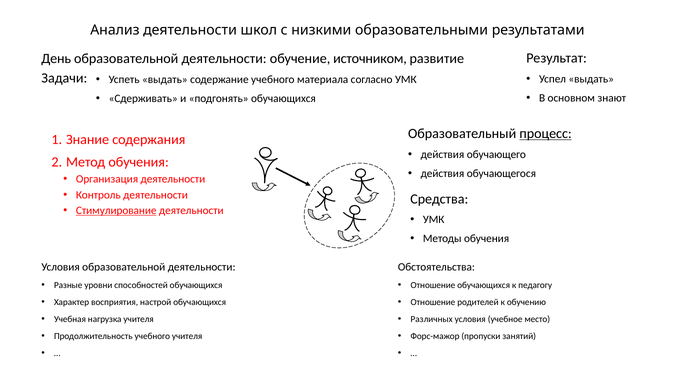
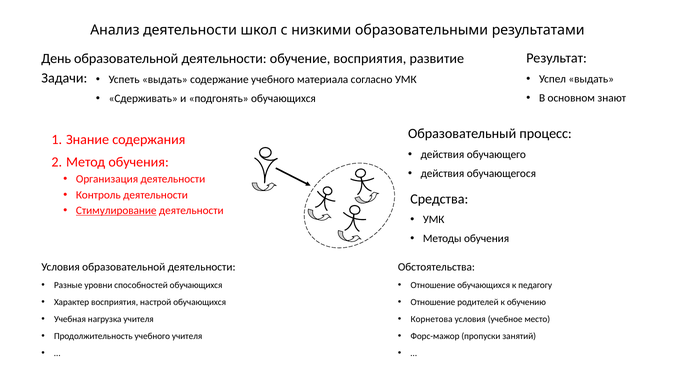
обучение источником: источником -> восприятия
процесс underline: present -> none
Различных: Различных -> Корнетова
